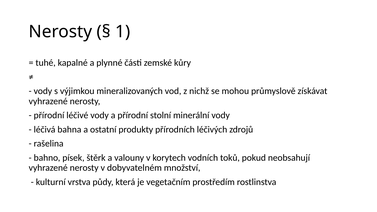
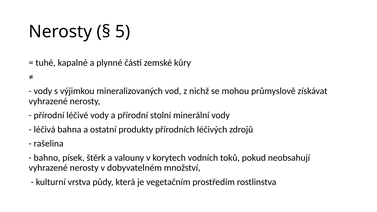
1: 1 -> 5
